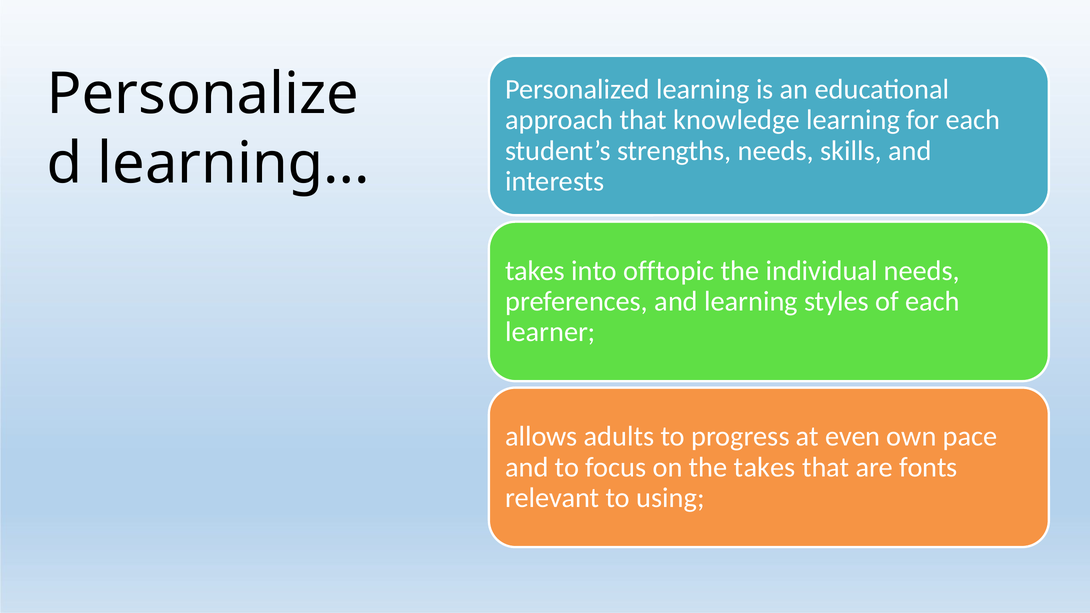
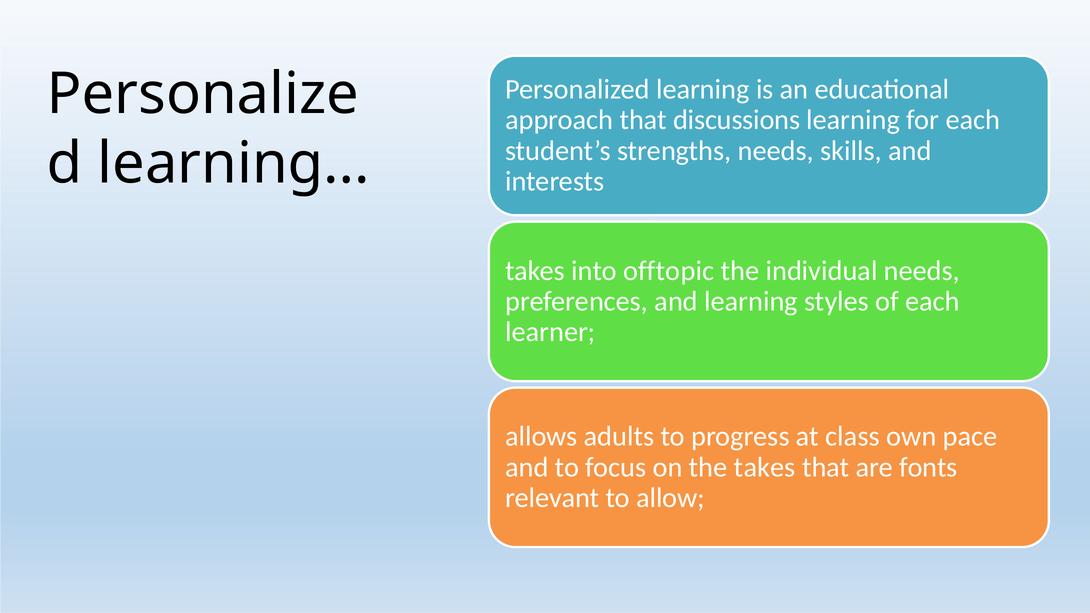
knowledge: knowledge -> discussions
even: even -> class
using: using -> allow
